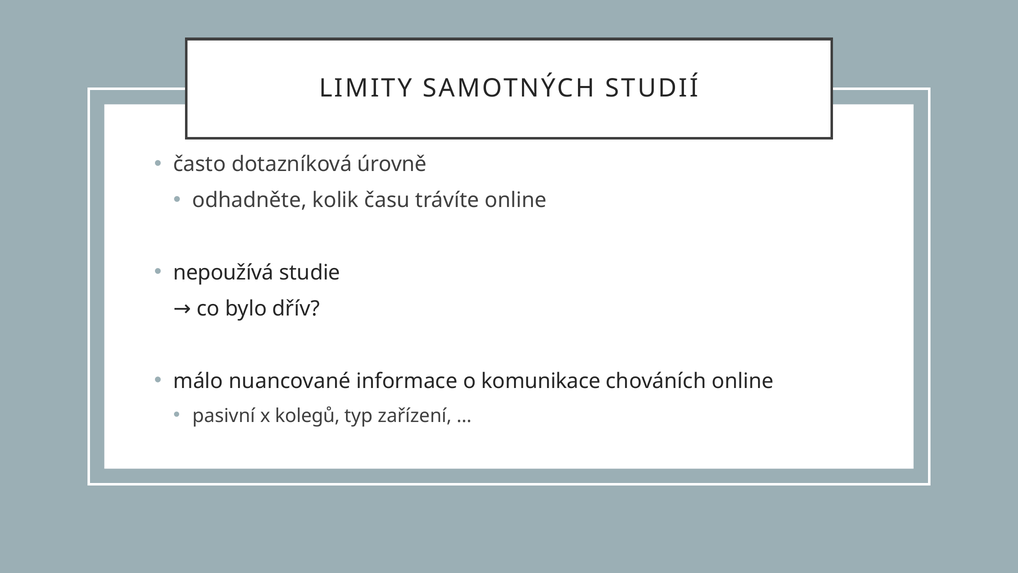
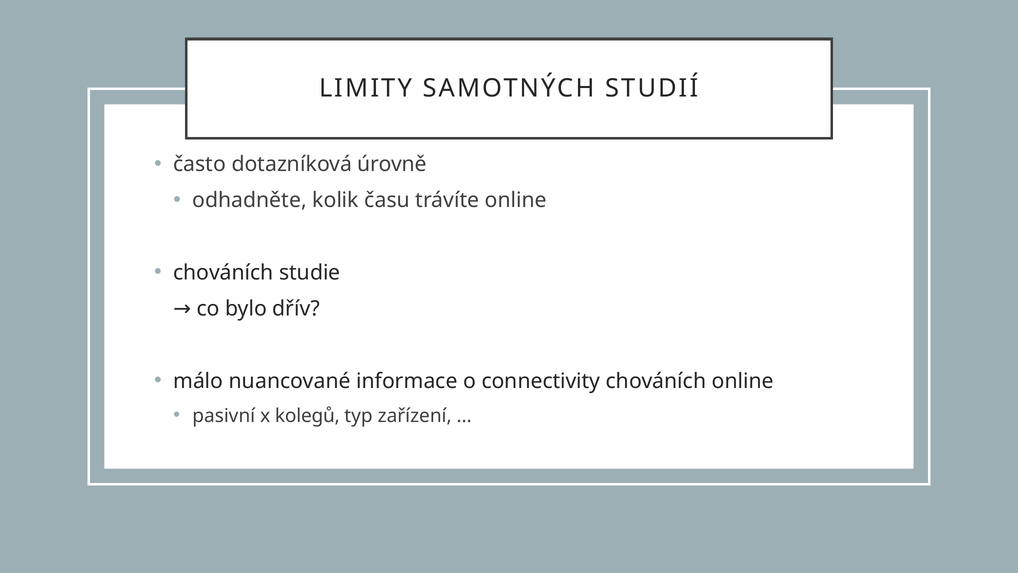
nepoužívá at (224, 272): nepoužívá -> chováních
komunikace: komunikace -> connectivity
